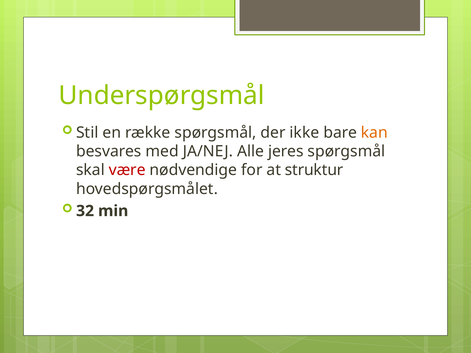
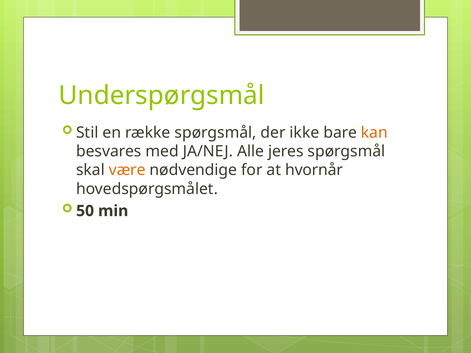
være colour: red -> orange
struktur: struktur -> hvornår
32: 32 -> 50
